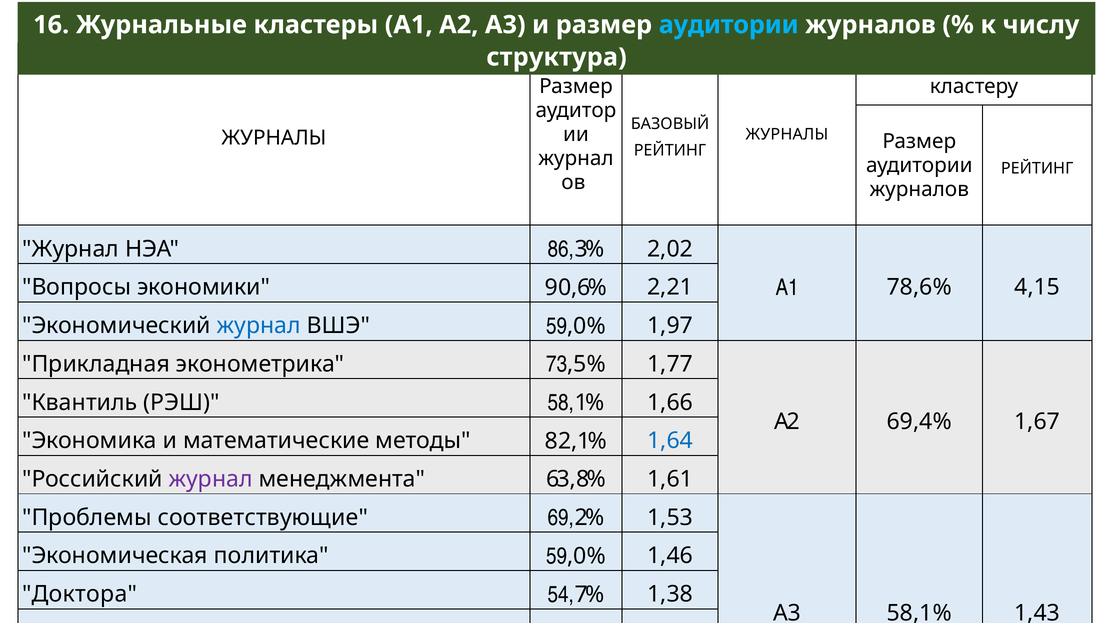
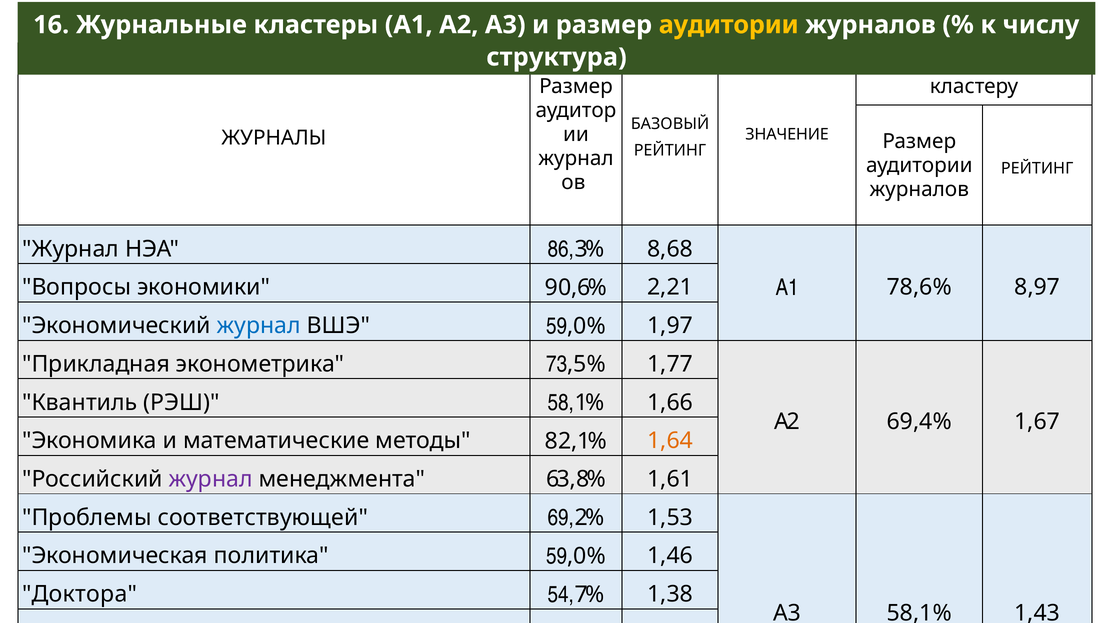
аудитории at (729, 25) colour: light blue -> yellow
ЖУРНАЛЫ at (787, 134): ЖУРНАЛЫ -> ЗНАЧЕНИЕ
2,02: 2,02 -> 8,68
4,15: 4,15 -> 8,97
1,64 colour: blue -> orange
соответствующие: соответствующие -> соответствующей
